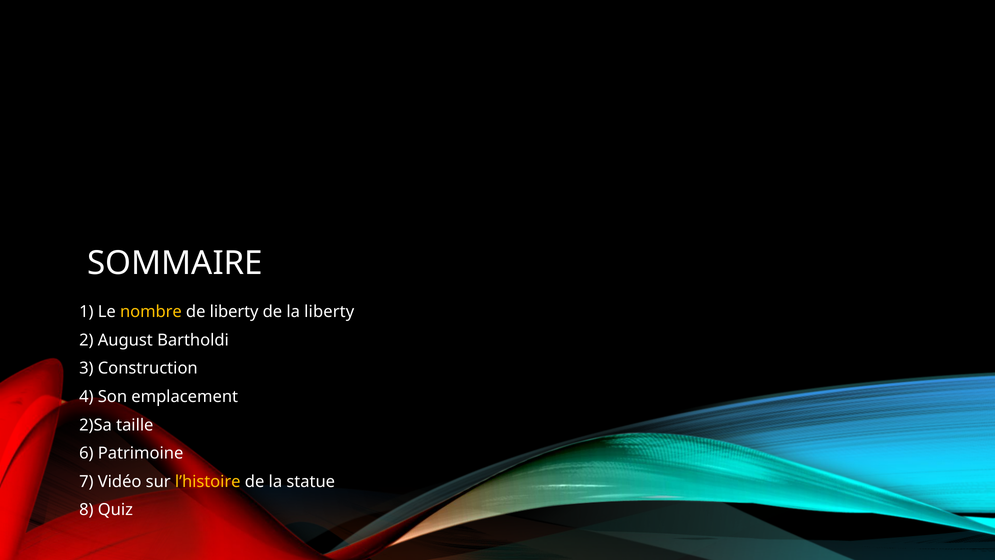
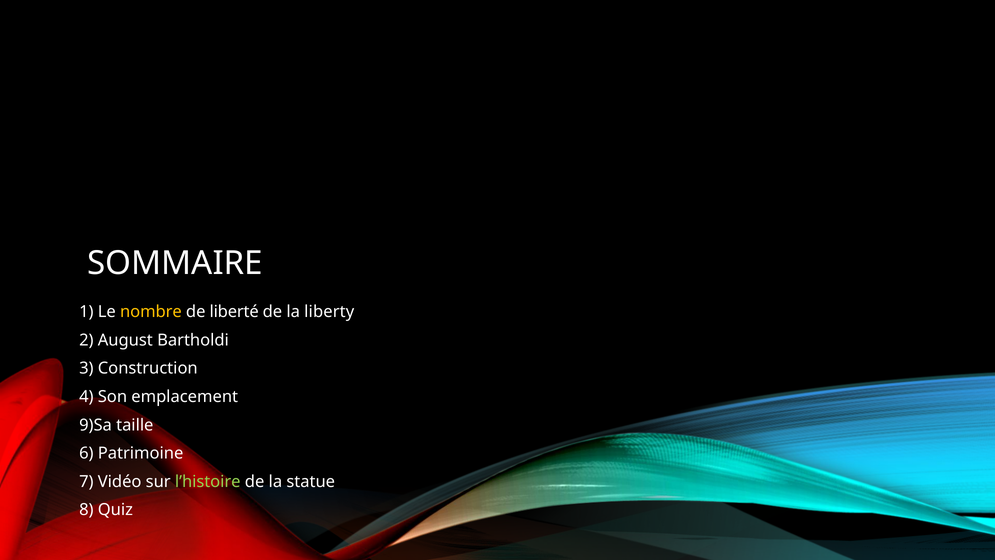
de liberty: liberty -> liberté
2)Sa: 2)Sa -> 9)Sa
l’histoire colour: yellow -> light green
